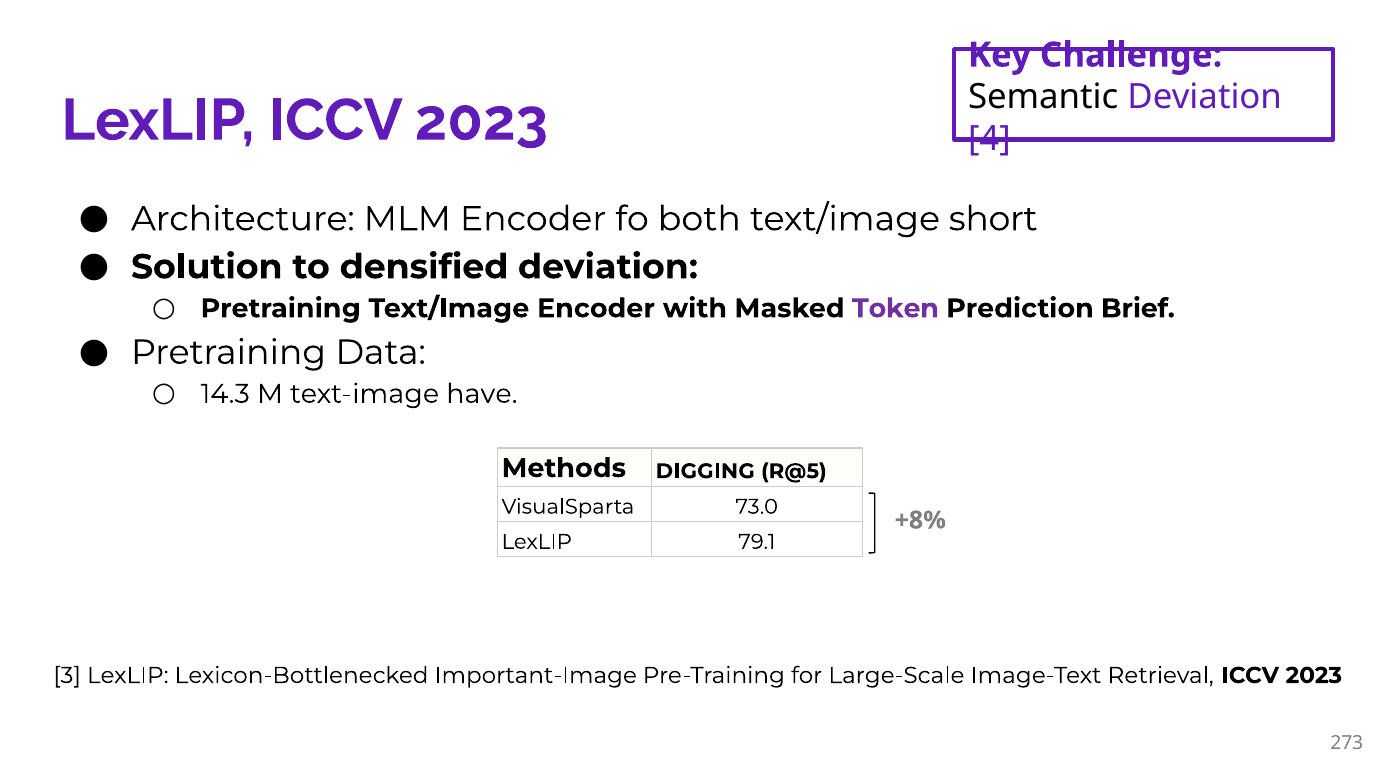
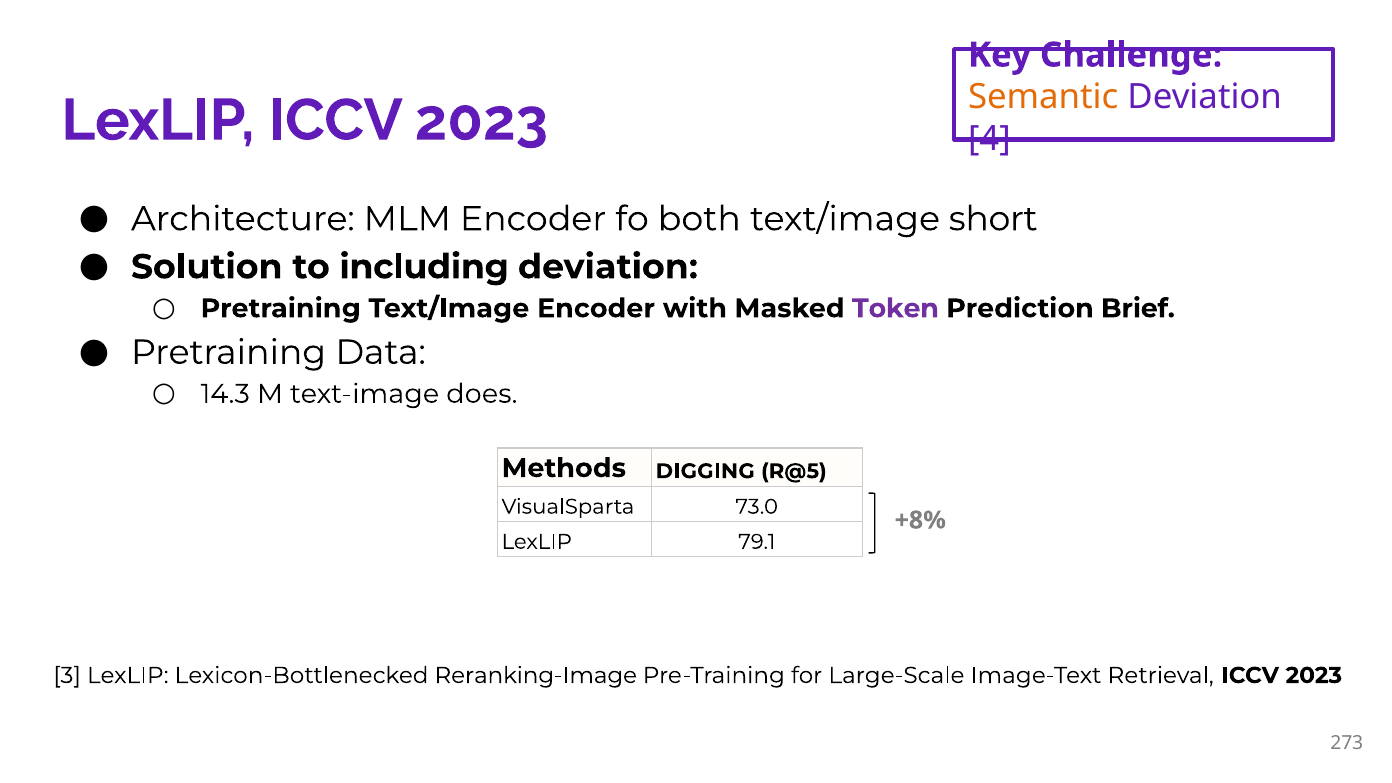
Semantic colour: black -> orange
densified: densified -> including
have: have -> does
Important-Image: Important-Image -> Reranking-Image
